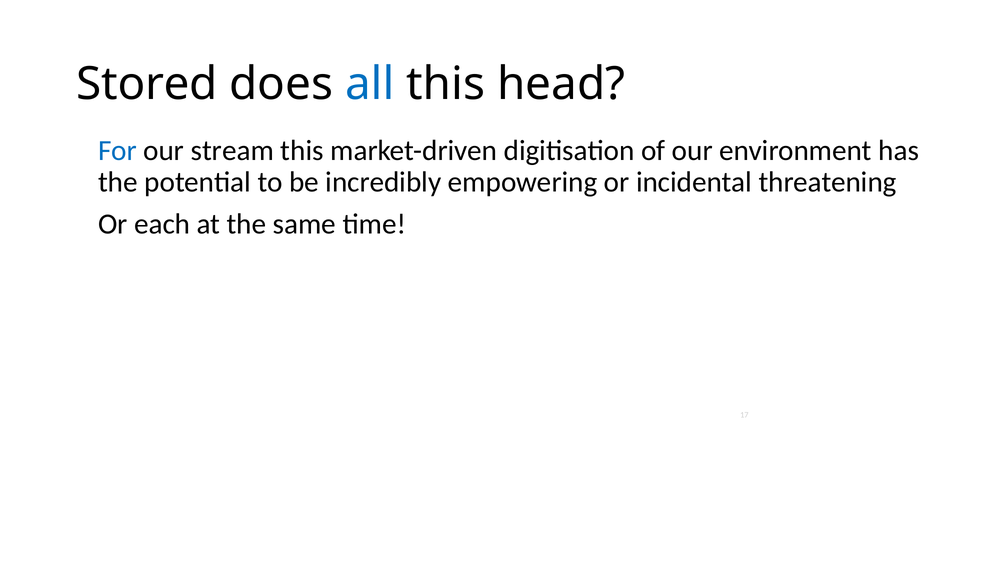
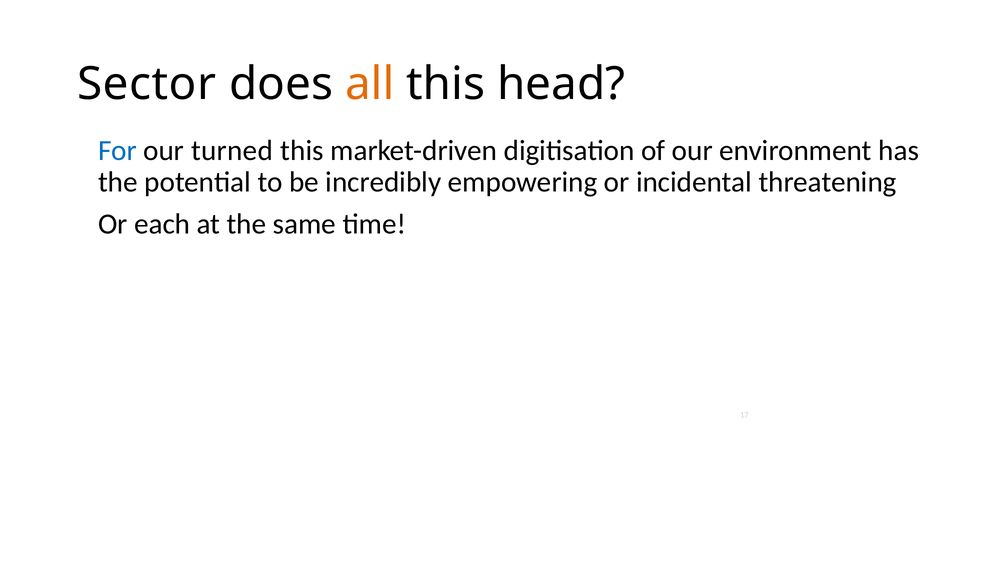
Stored: Stored -> Sector
all colour: blue -> orange
stream: stream -> turned
